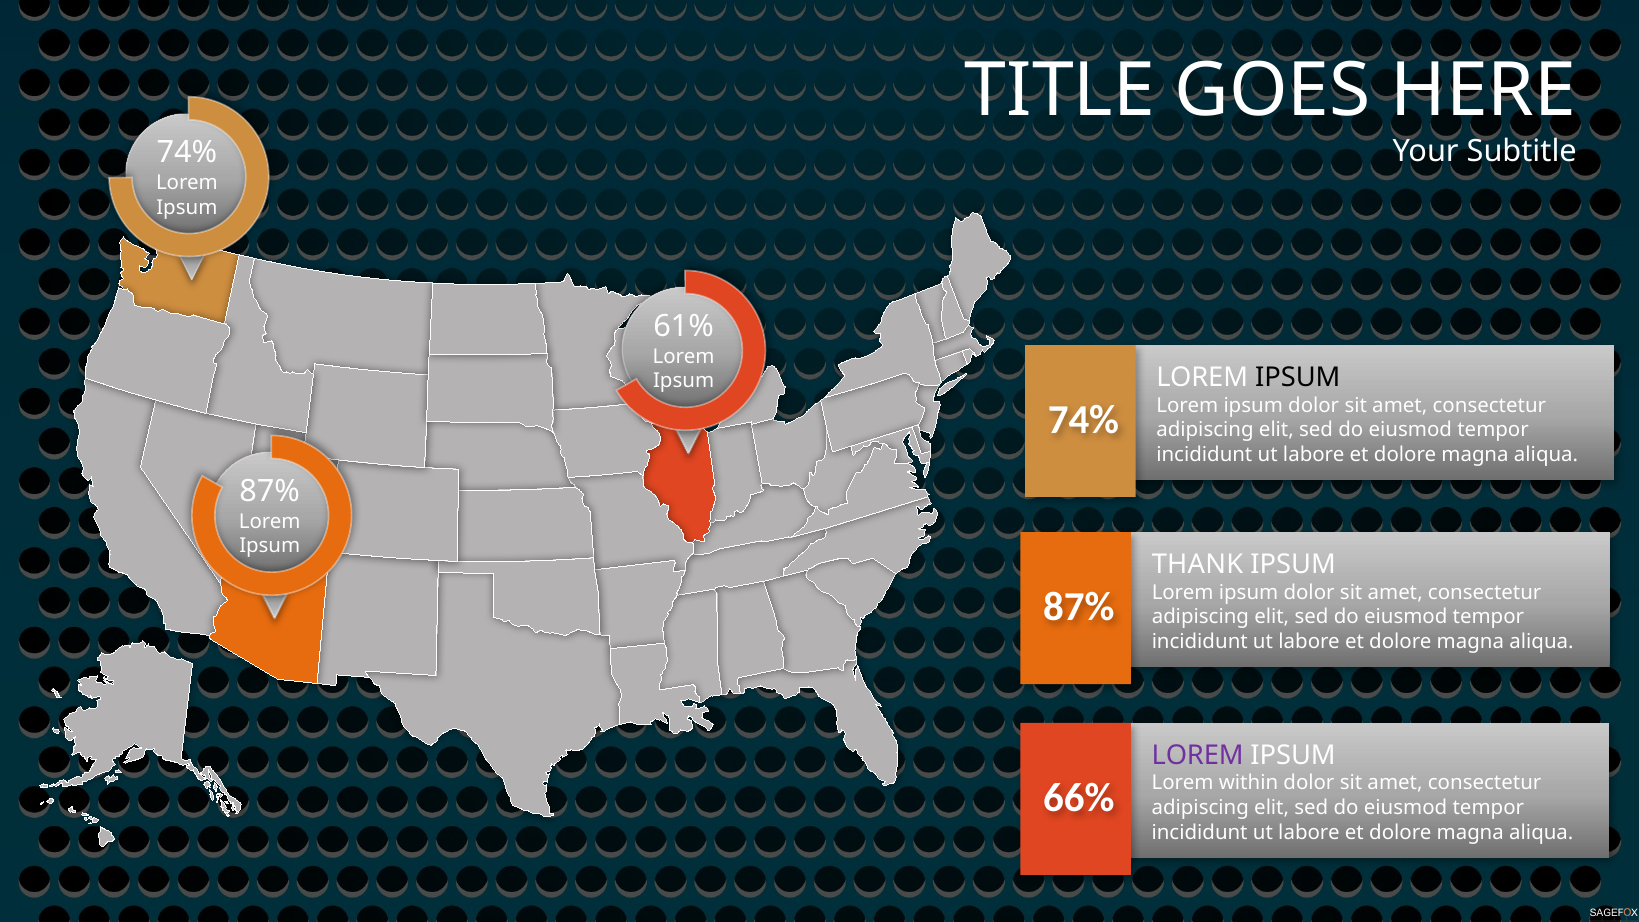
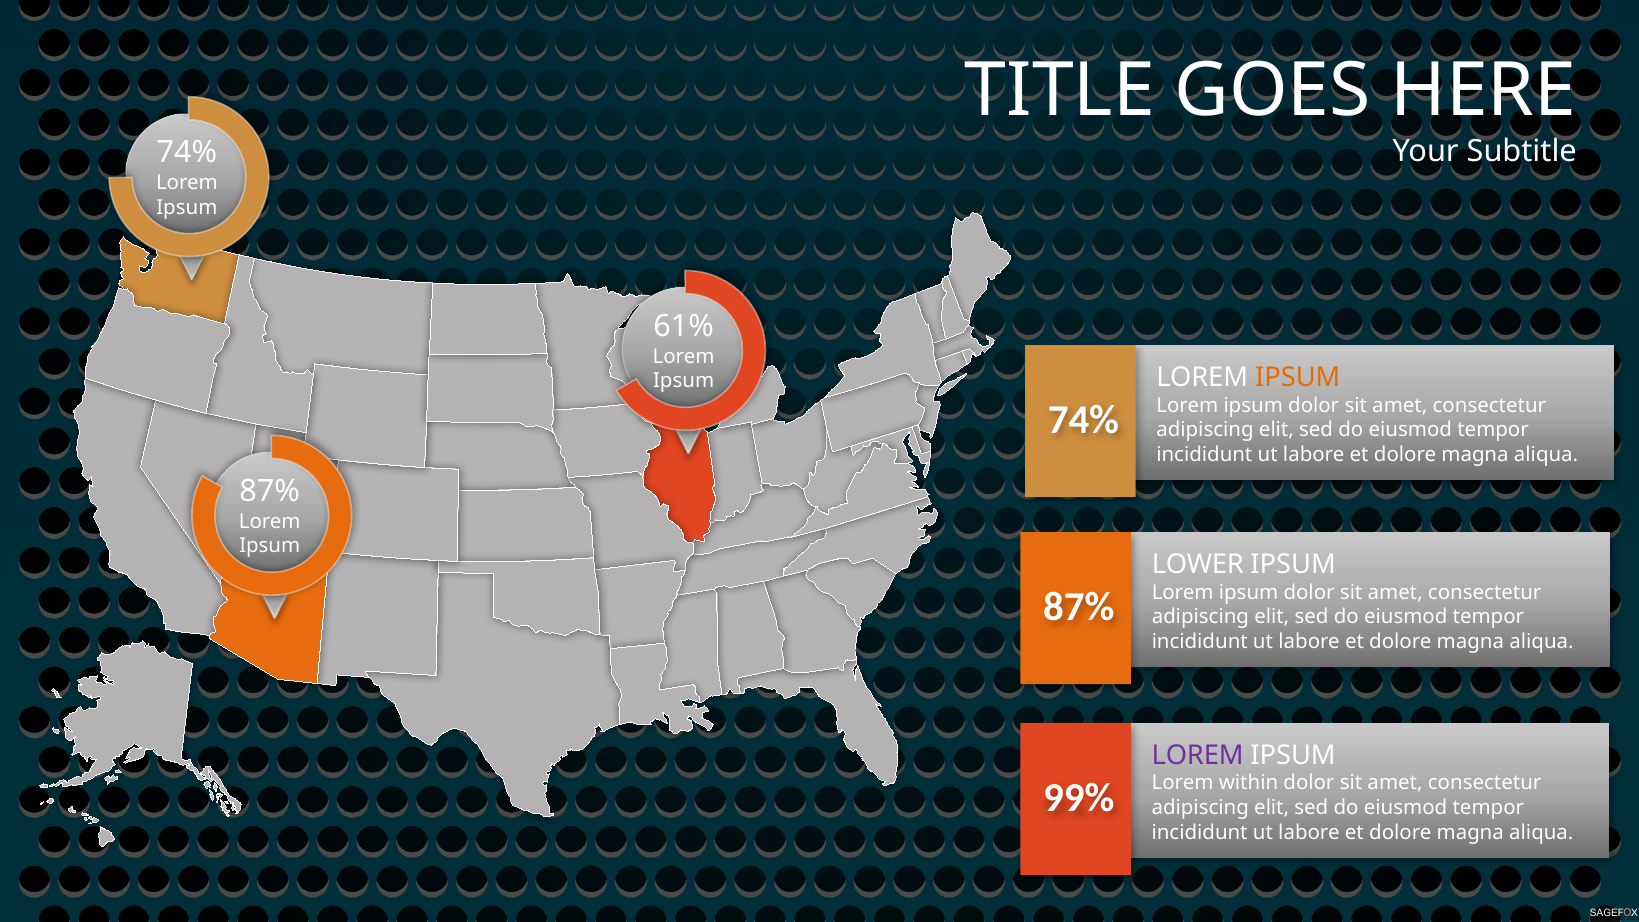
IPSUM at (1298, 377) colour: black -> orange
THANK: THANK -> LOWER
66%: 66% -> 99%
